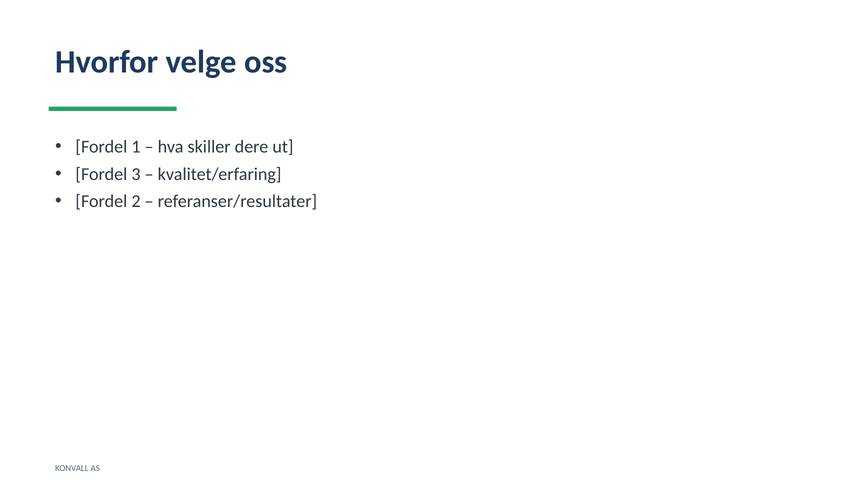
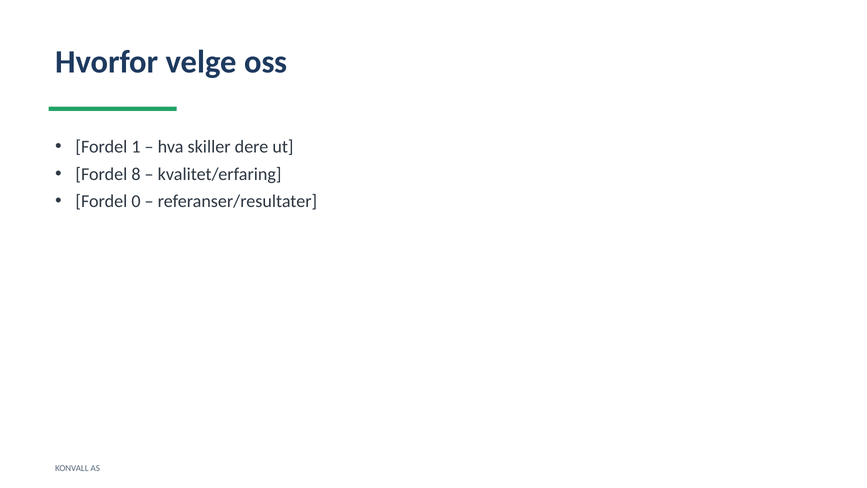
3: 3 -> 8
2: 2 -> 0
